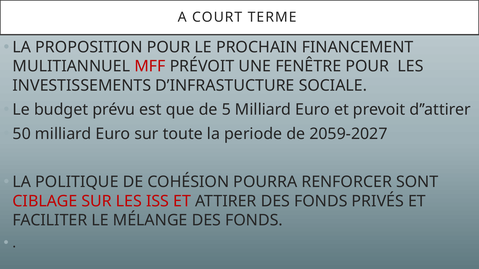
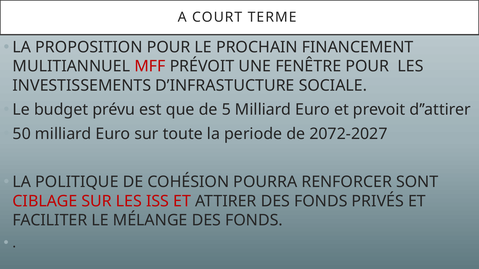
2059-2027: 2059-2027 -> 2072-2027
